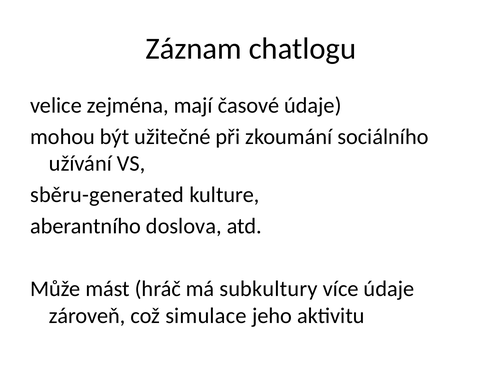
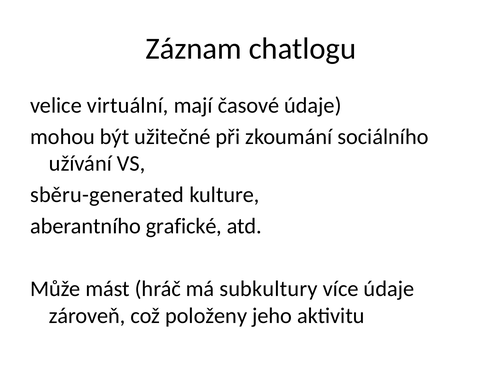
zejména: zejména -> virtuální
doslova: doslova -> grafické
simulace: simulace -> položeny
